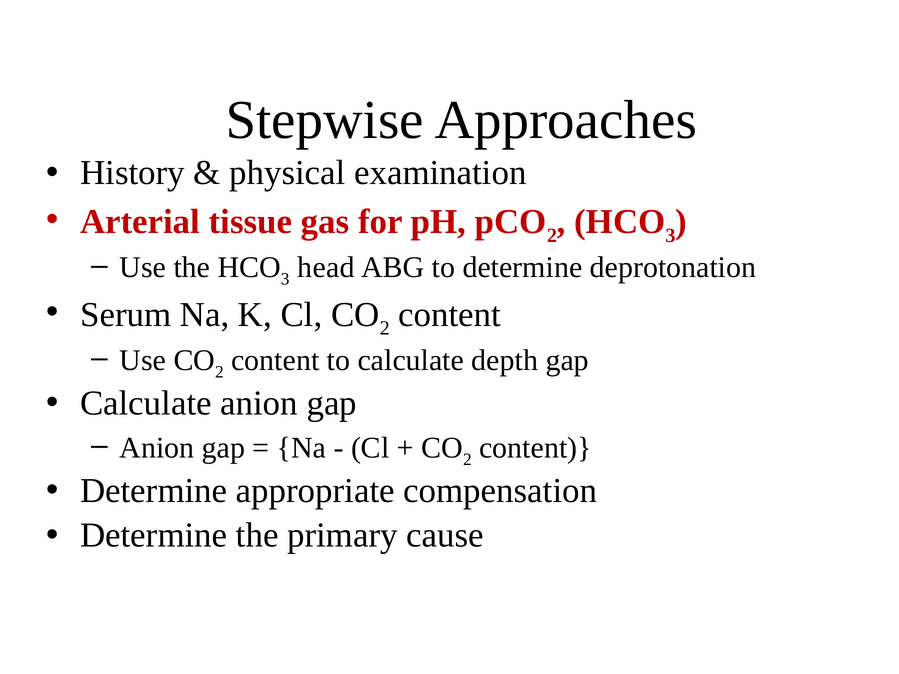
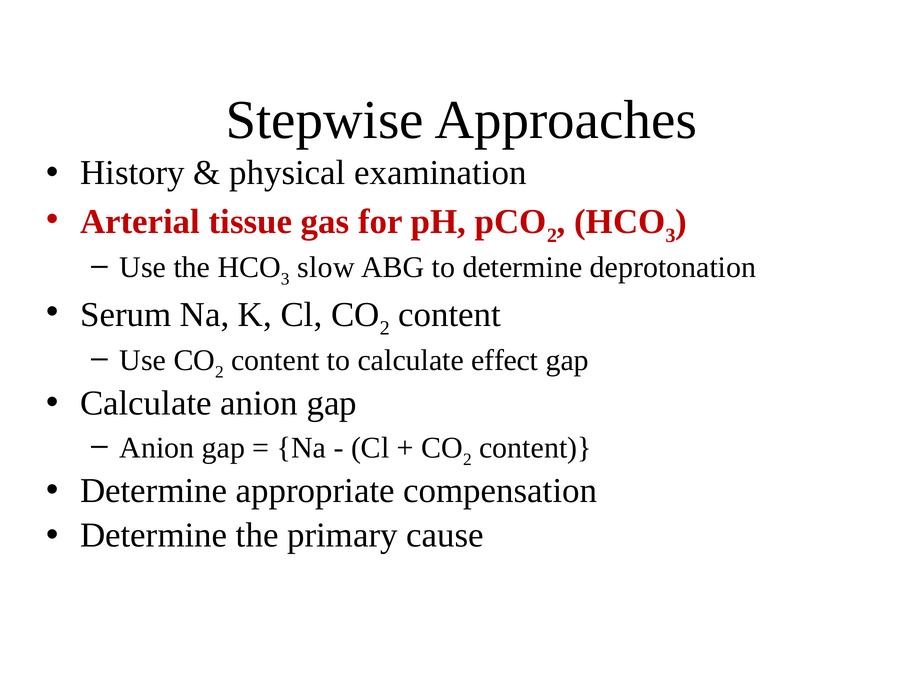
head: head -> slow
depth: depth -> effect
